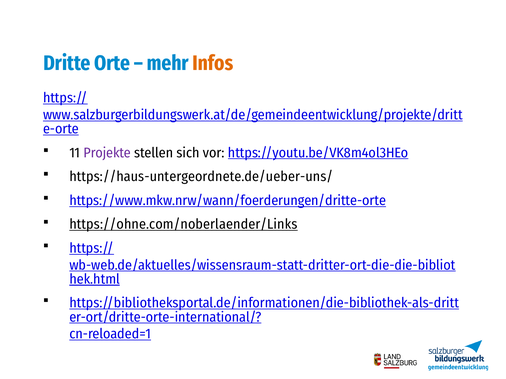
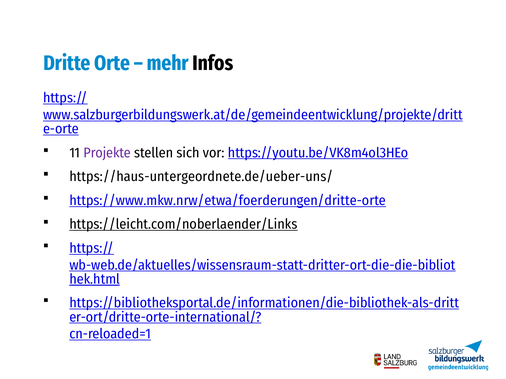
Infos colour: orange -> black
https://www.mkw.nrw/wann/foerderungen/dritte-orte: https://www.mkw.nrw/wann/foerderungen/dritte-orte -> https://www.mkw.nrw/etwa/foerderungen/dritte-orte
https://ohne.com/noberlaender/Links: https://ohne.com/noberlaender/Links -> https://leicht.com/noberlaender/Links
